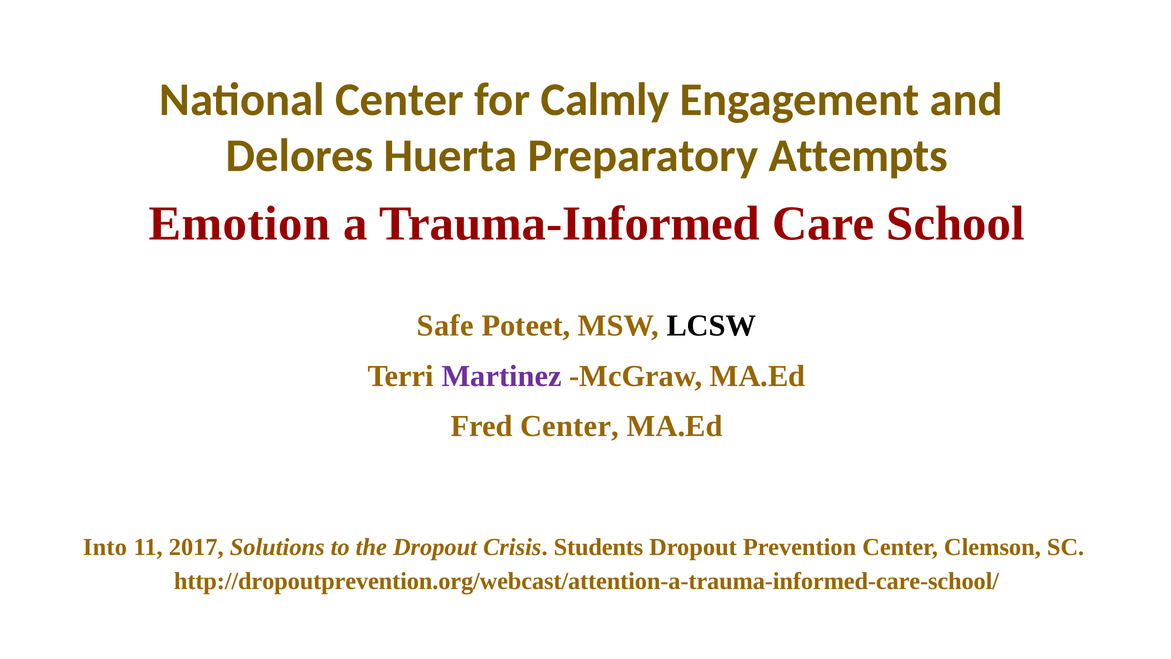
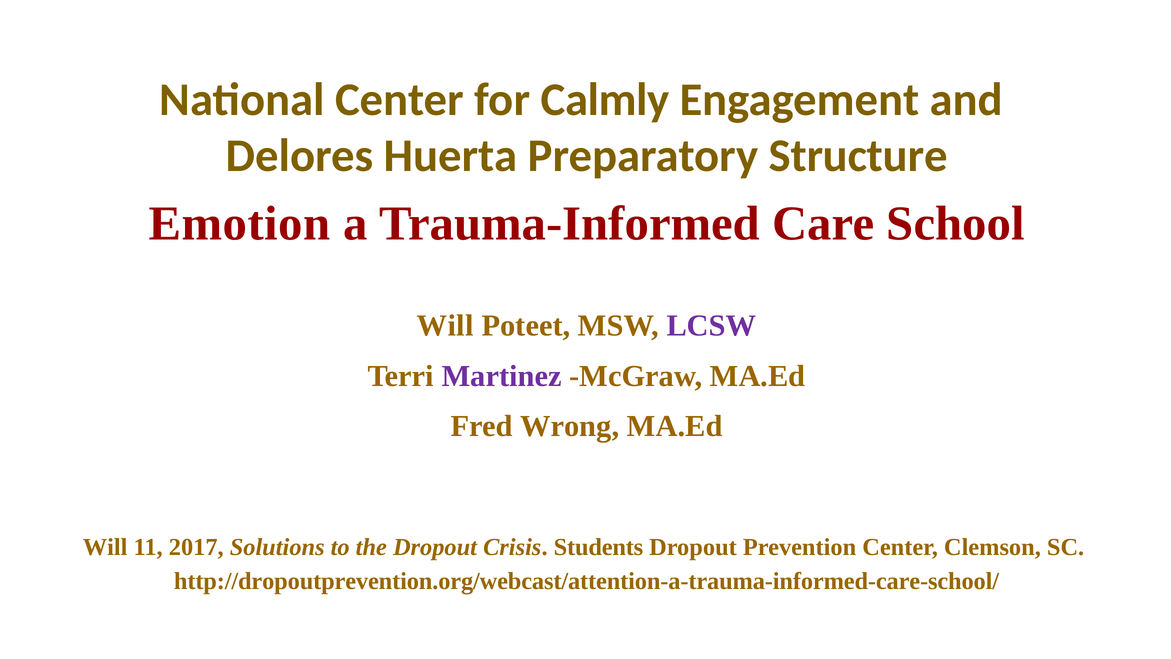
Attempts: Attempts -> Structure
Safe at (445, 326): Safe -> Will
LCSW colour: black -> purple
Fred Center: Center -> Wrong
Into at (105, 547): Into -> Will
